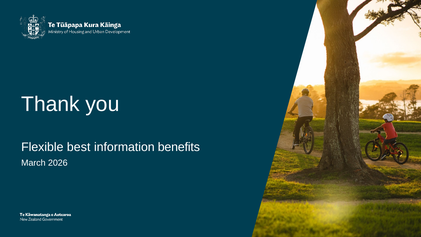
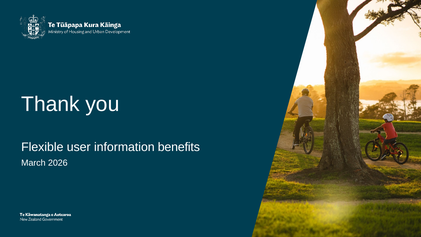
best: best -> user
